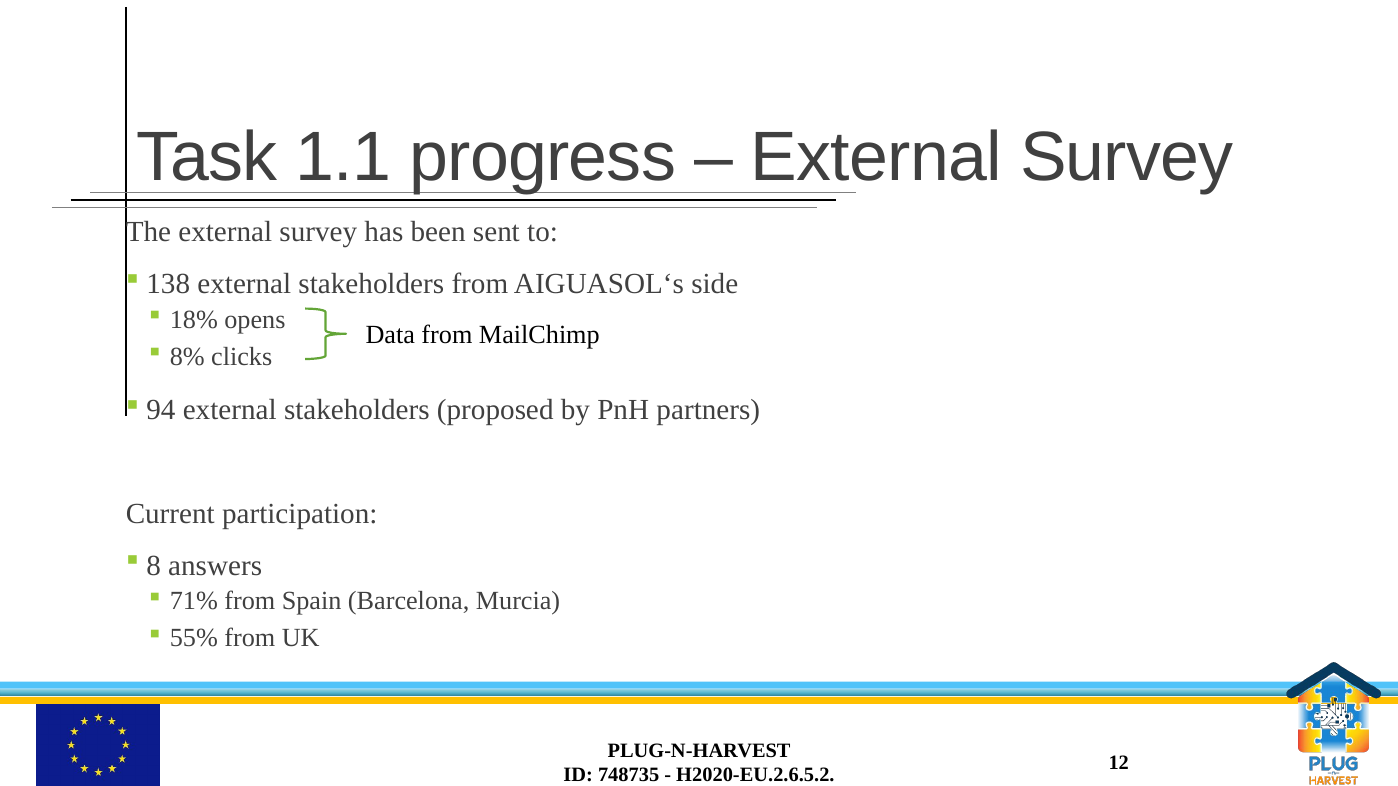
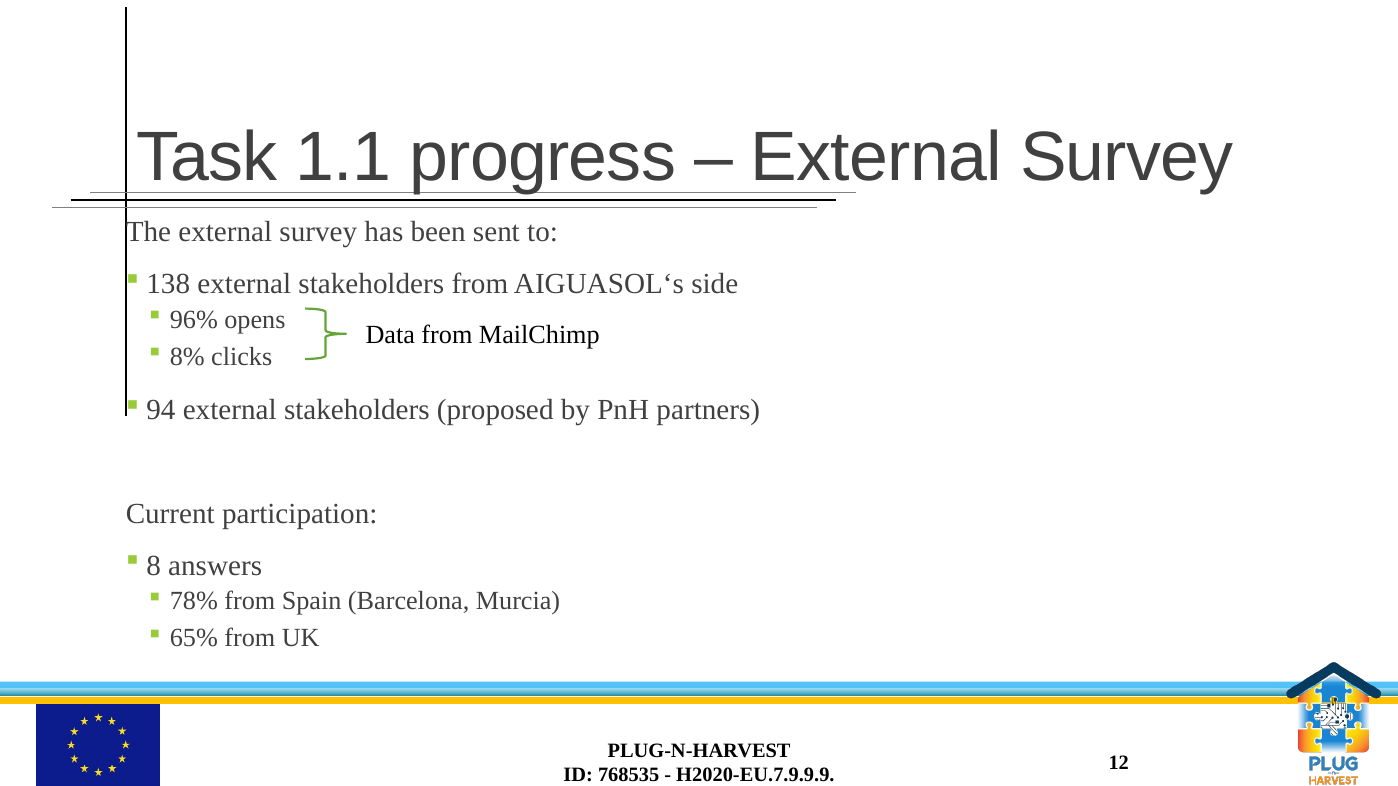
18%: 18% -> 96%
71%: 71% -> 78%
55%: 55% -> 65%
748735: 748735 -> 768535
H2020-EU.2.6.5.2: H2020-EU.2.6.5.2 -> H2020-EU.7.9.9.9
